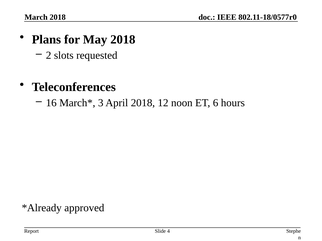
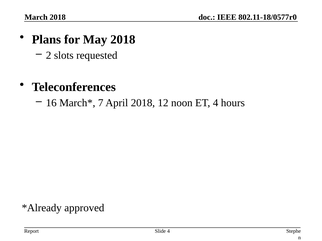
3: 3 -> 7
ET 6: 6 -> 4
